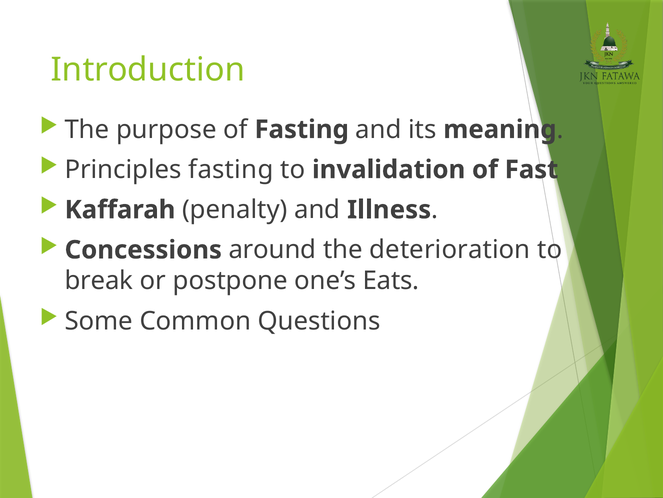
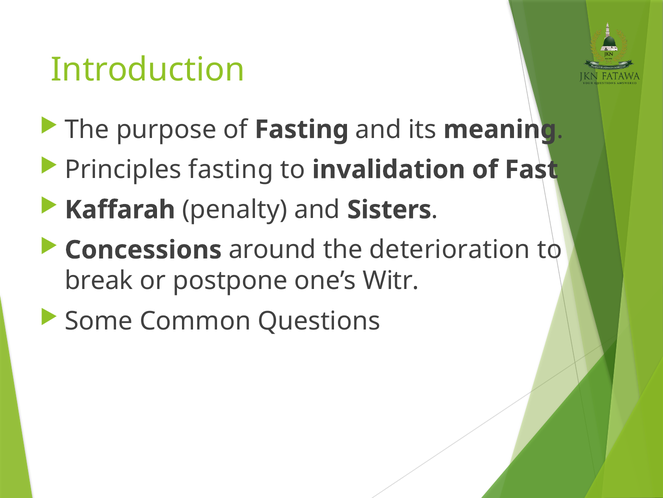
Illness: Illness -> Sisters
Eats: Eats -> Witr
